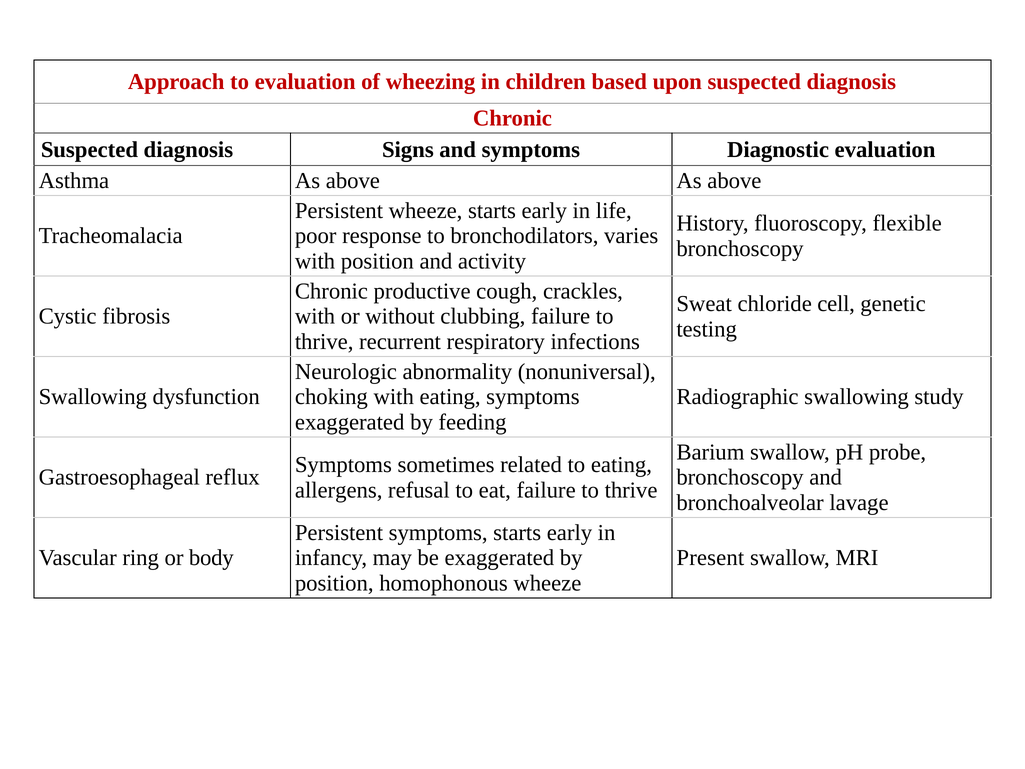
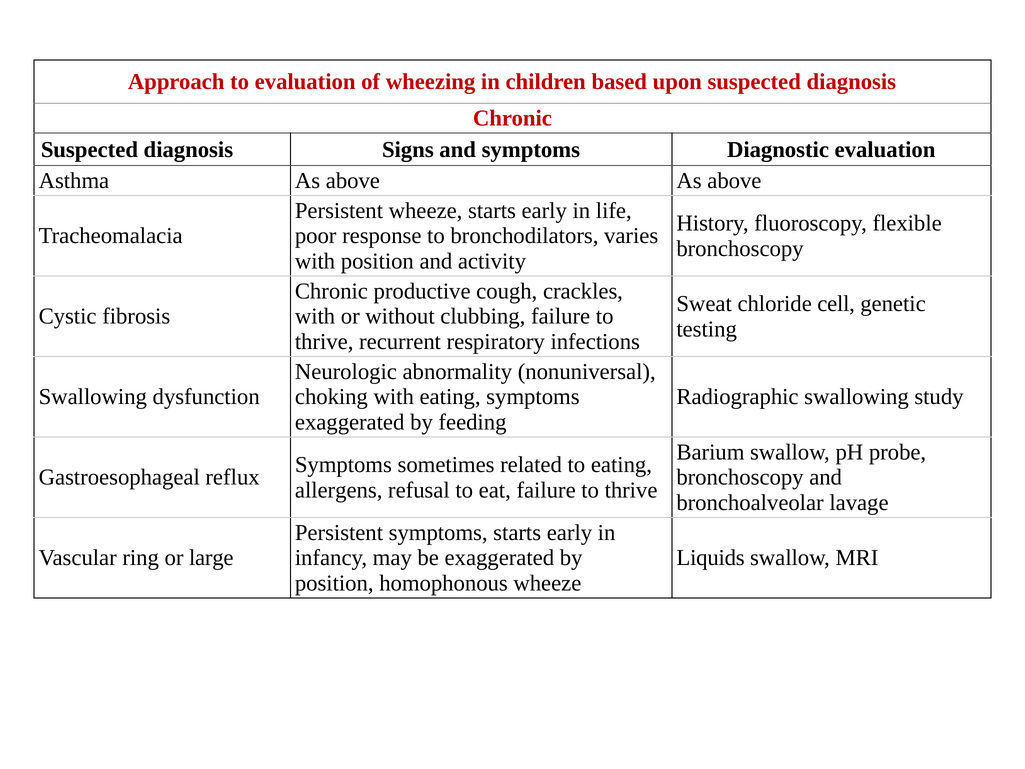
body: body -> large
Present: Present -> Liquids
